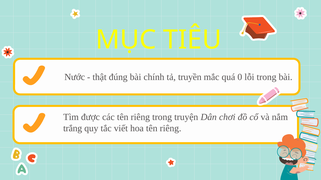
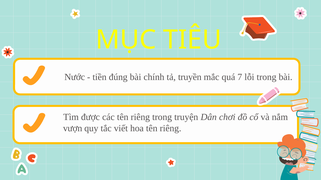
thật: thật -> tiền
0: 0 -> 7
trắng: trắng -> vượn
